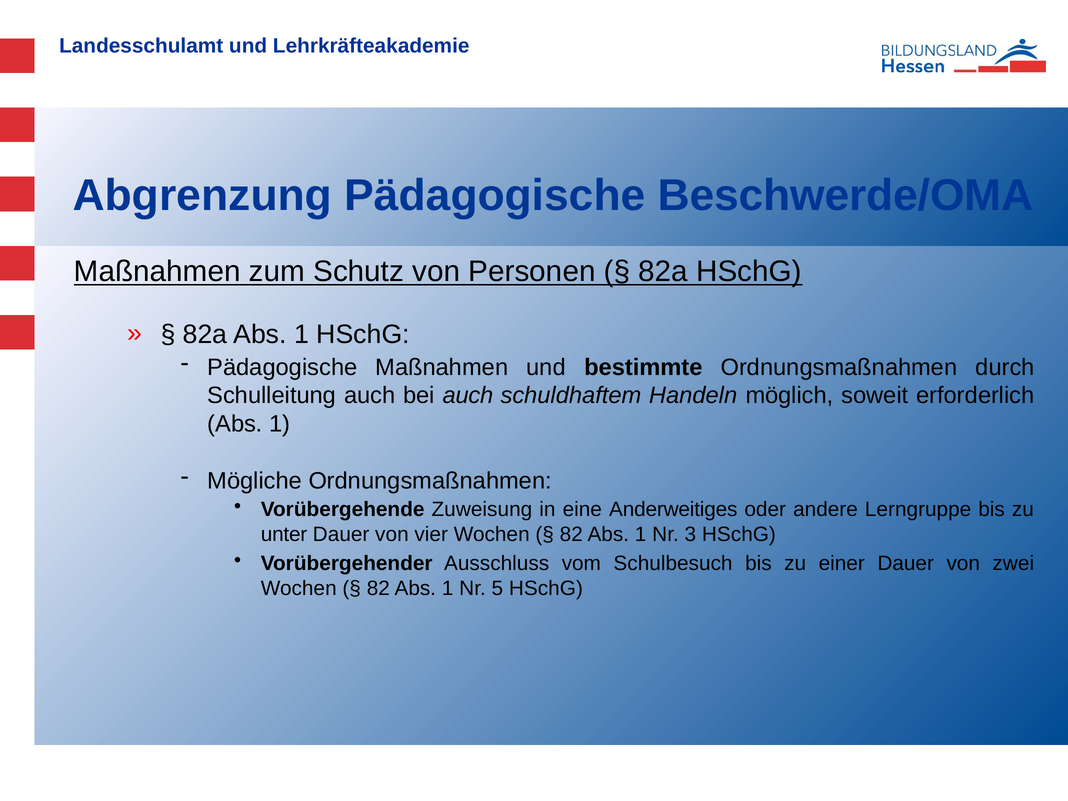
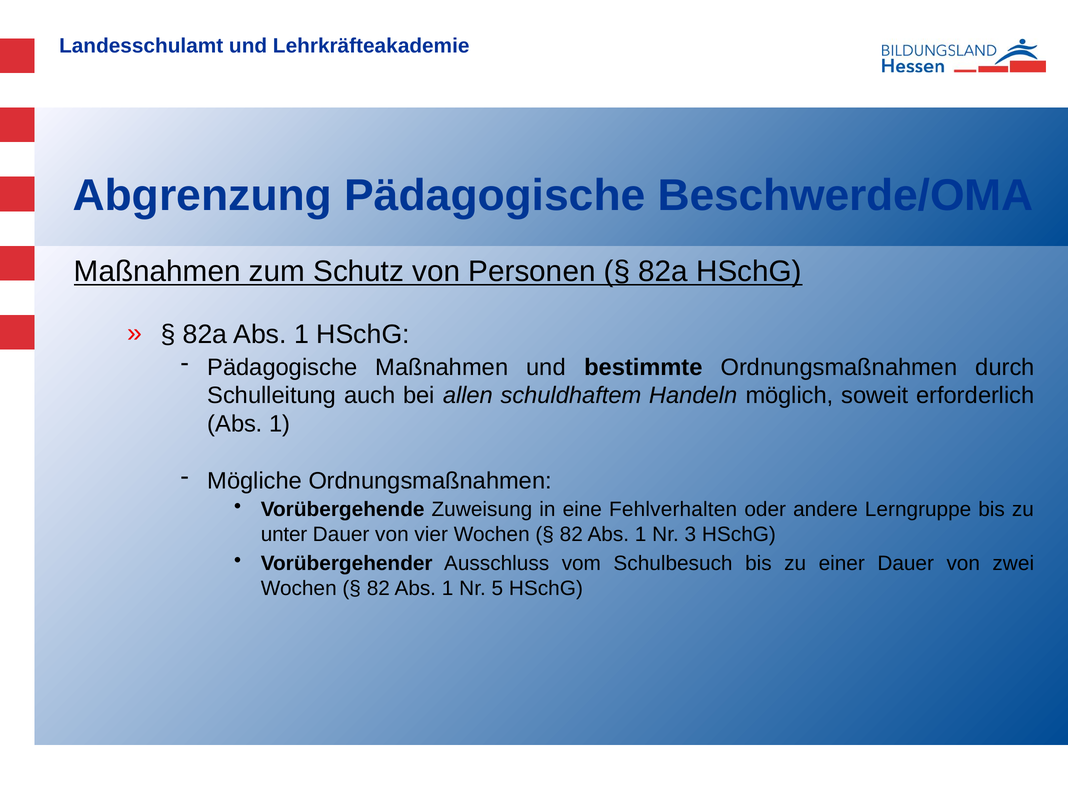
bei auch: auch -> allen
Anderweitiges: Anderweitiges -> Fehlverhalten
